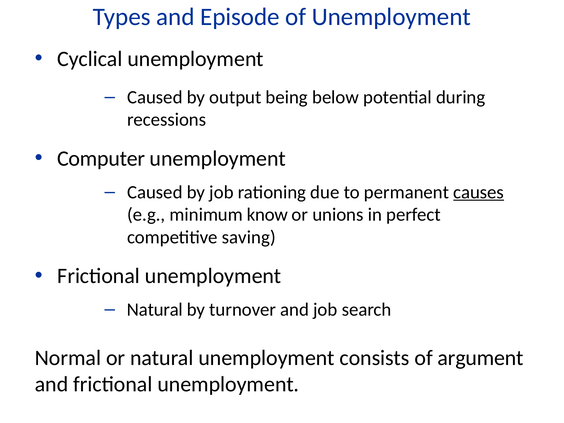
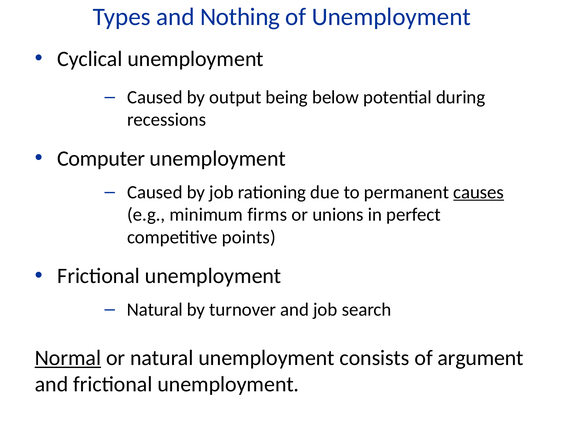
Episode: Episode -> Nothing
know: know -> firms
saving: saving -> points
Normal underline: none -> present
